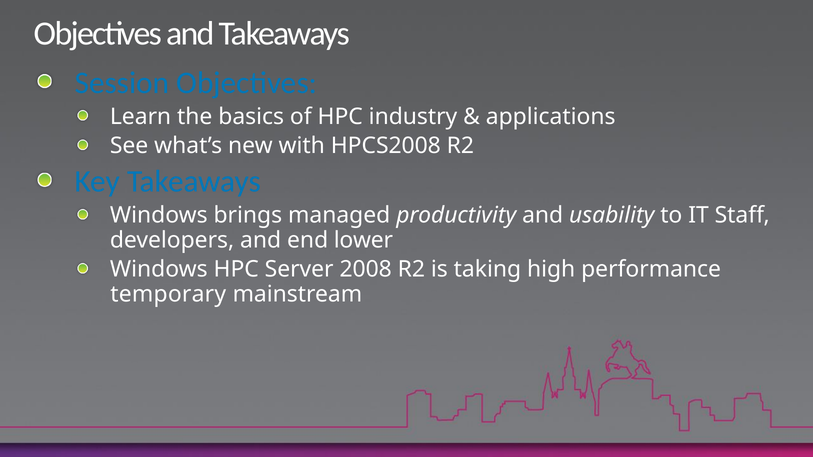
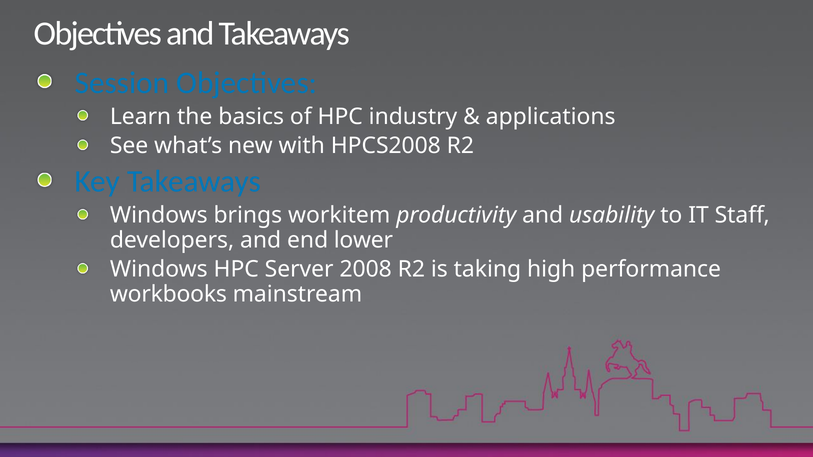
managed: managed -> workitem
temporary: temporary -> workbooks
